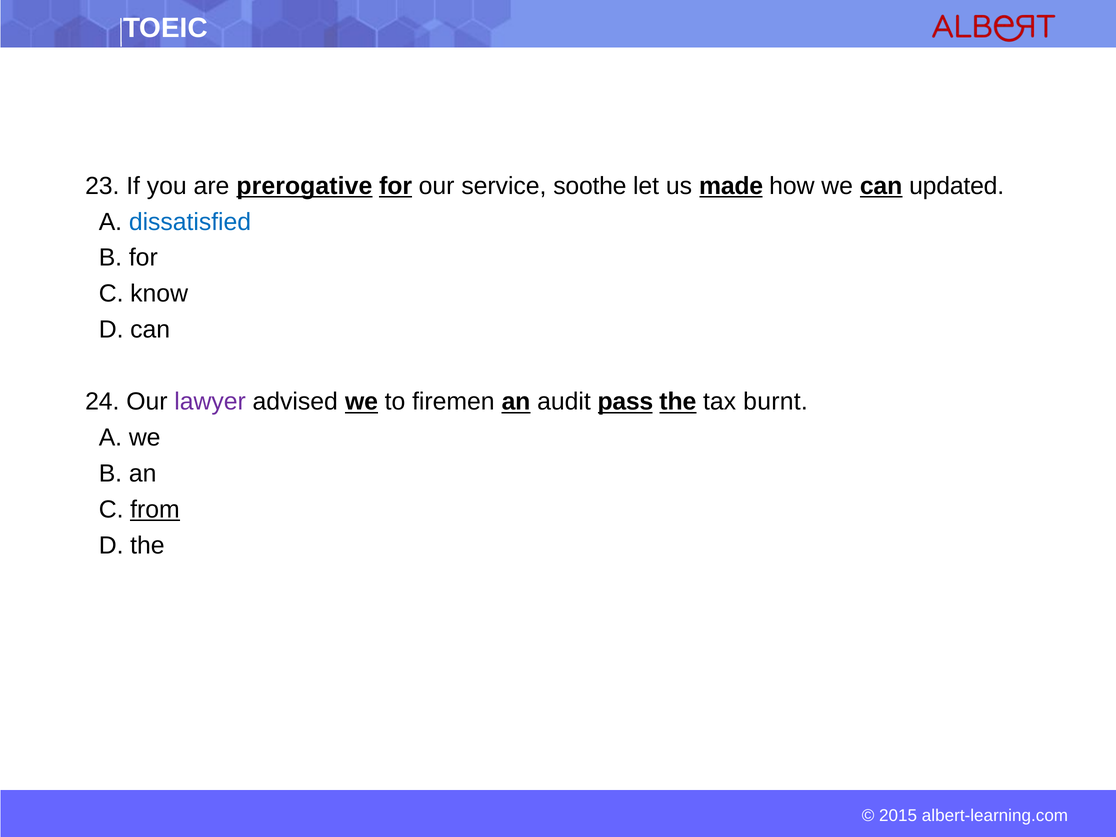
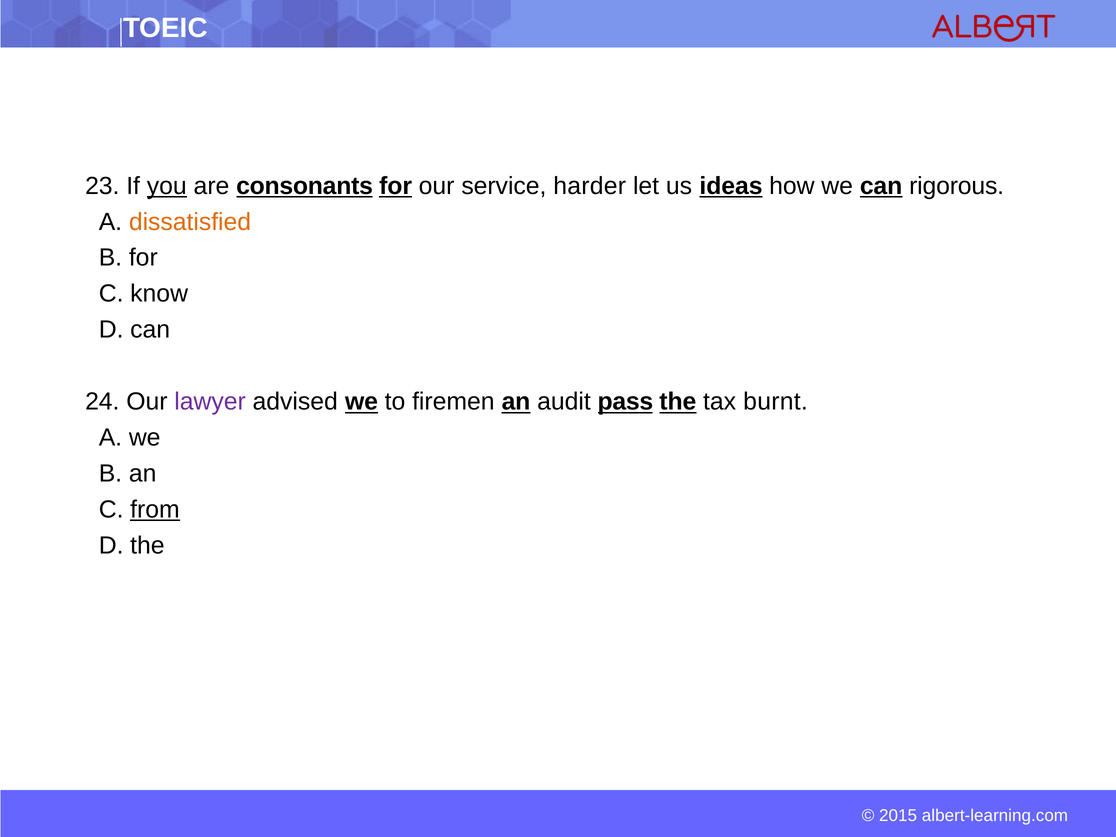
you underline: none -> present
prerogative: prerogative -> consonants
soothe: soothe -> harder
made: made -> ideas
updated: updated -> rigorous
dissatisfied colour: blue -> orange
